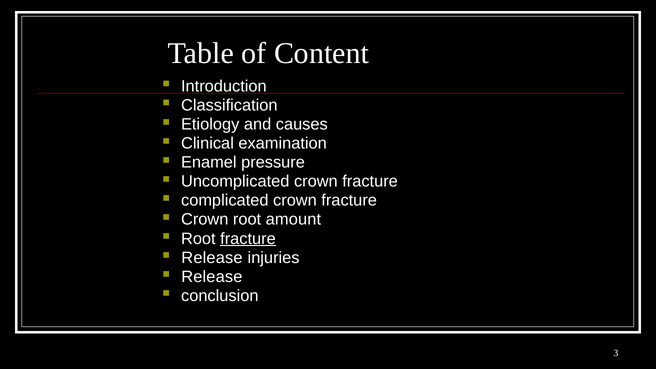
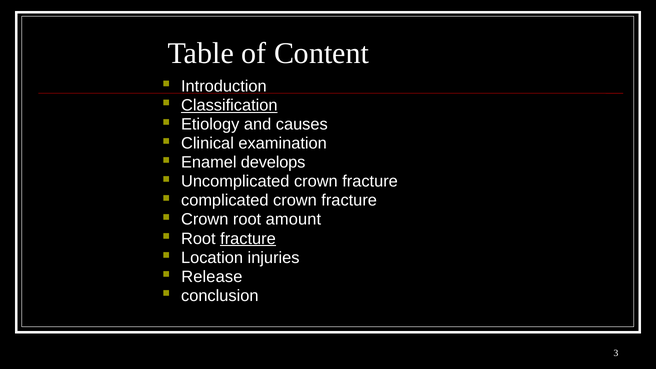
Classification underline: none -> present
pressure: pressure -> develops
Release at (212, 258): Release -> Location
